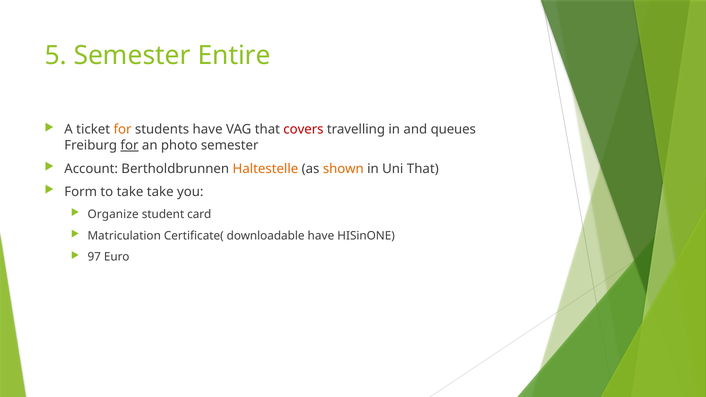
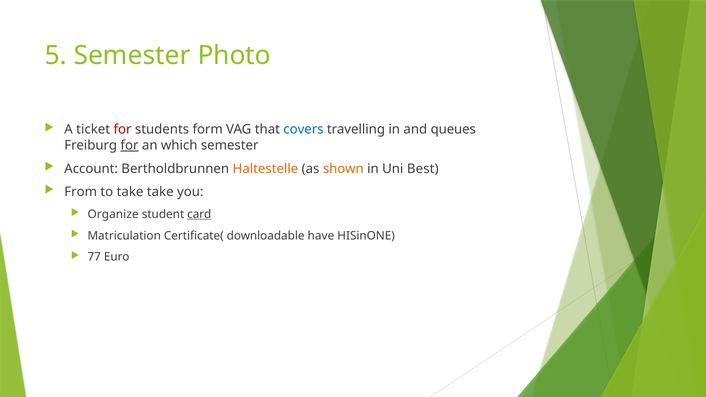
Entire: Entire -> Photo
for at (123, 130) colour: orange -> red
students have: have -> form
covers colour: red -> blue
photo: photo -> which
Uni That: That -> Best
Form: Form -> From
card underline: none -> present
97: 97 -> 77
